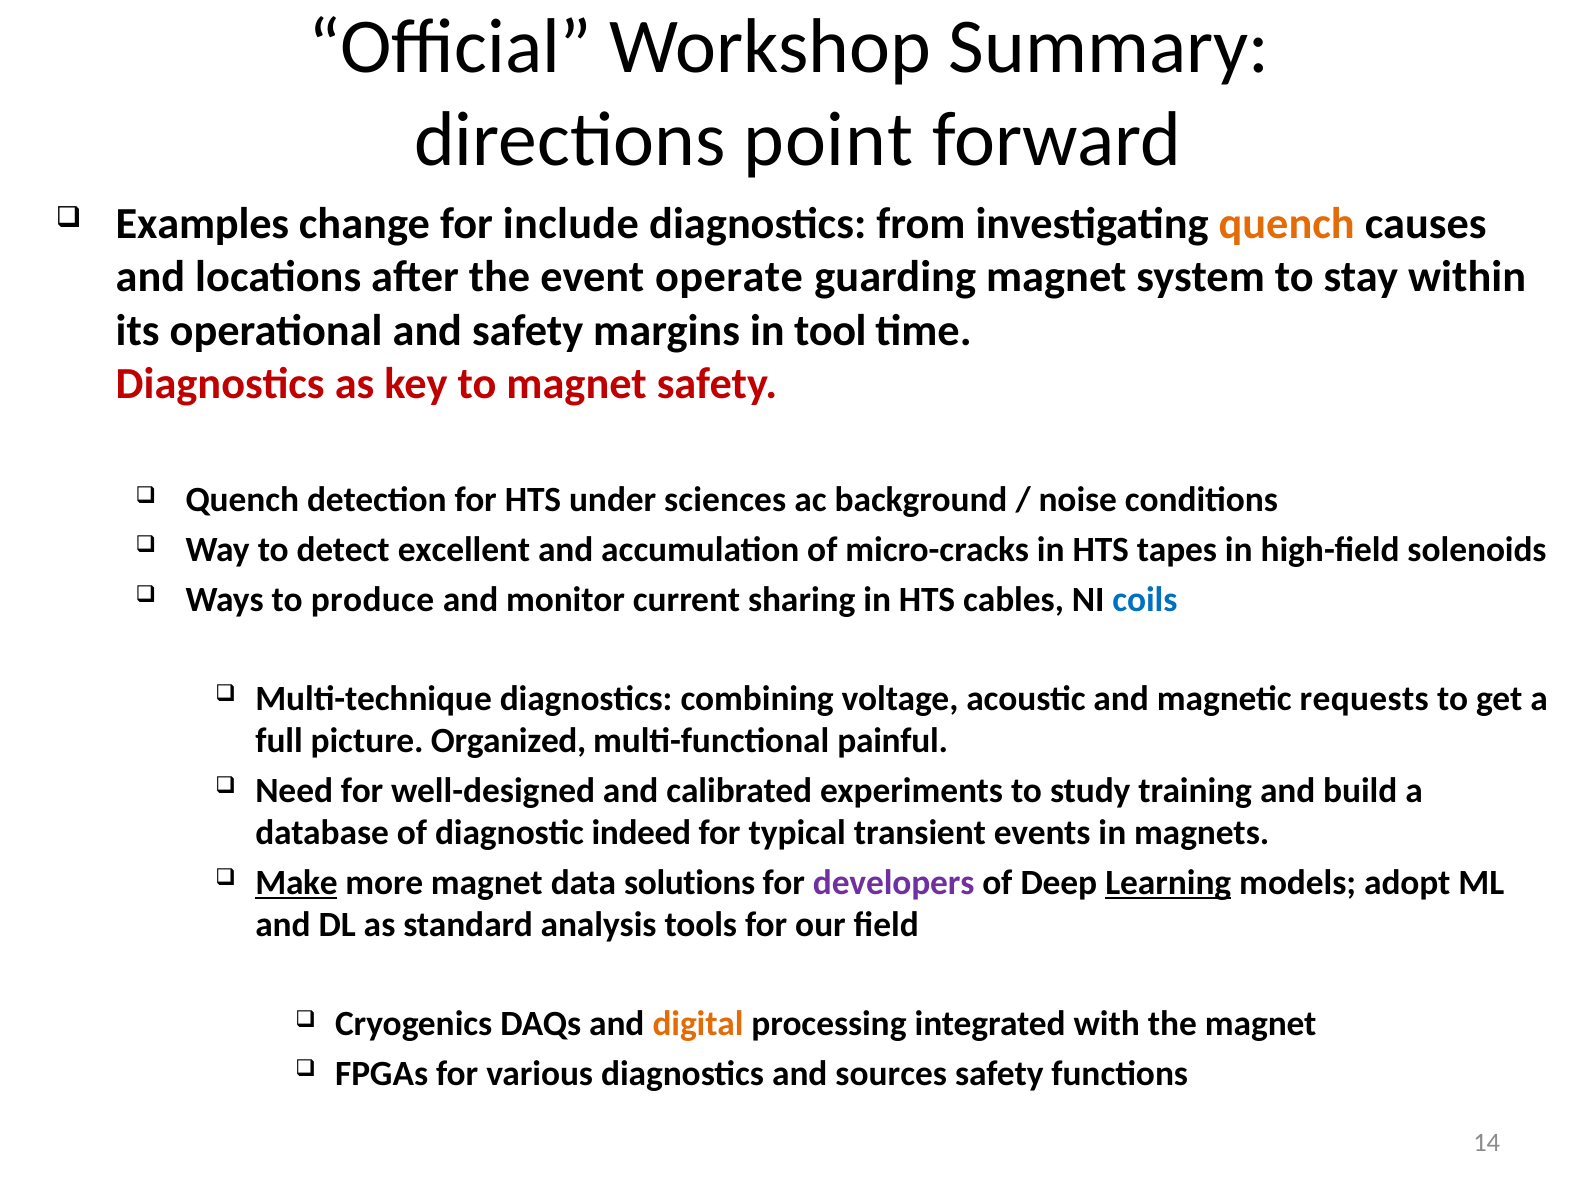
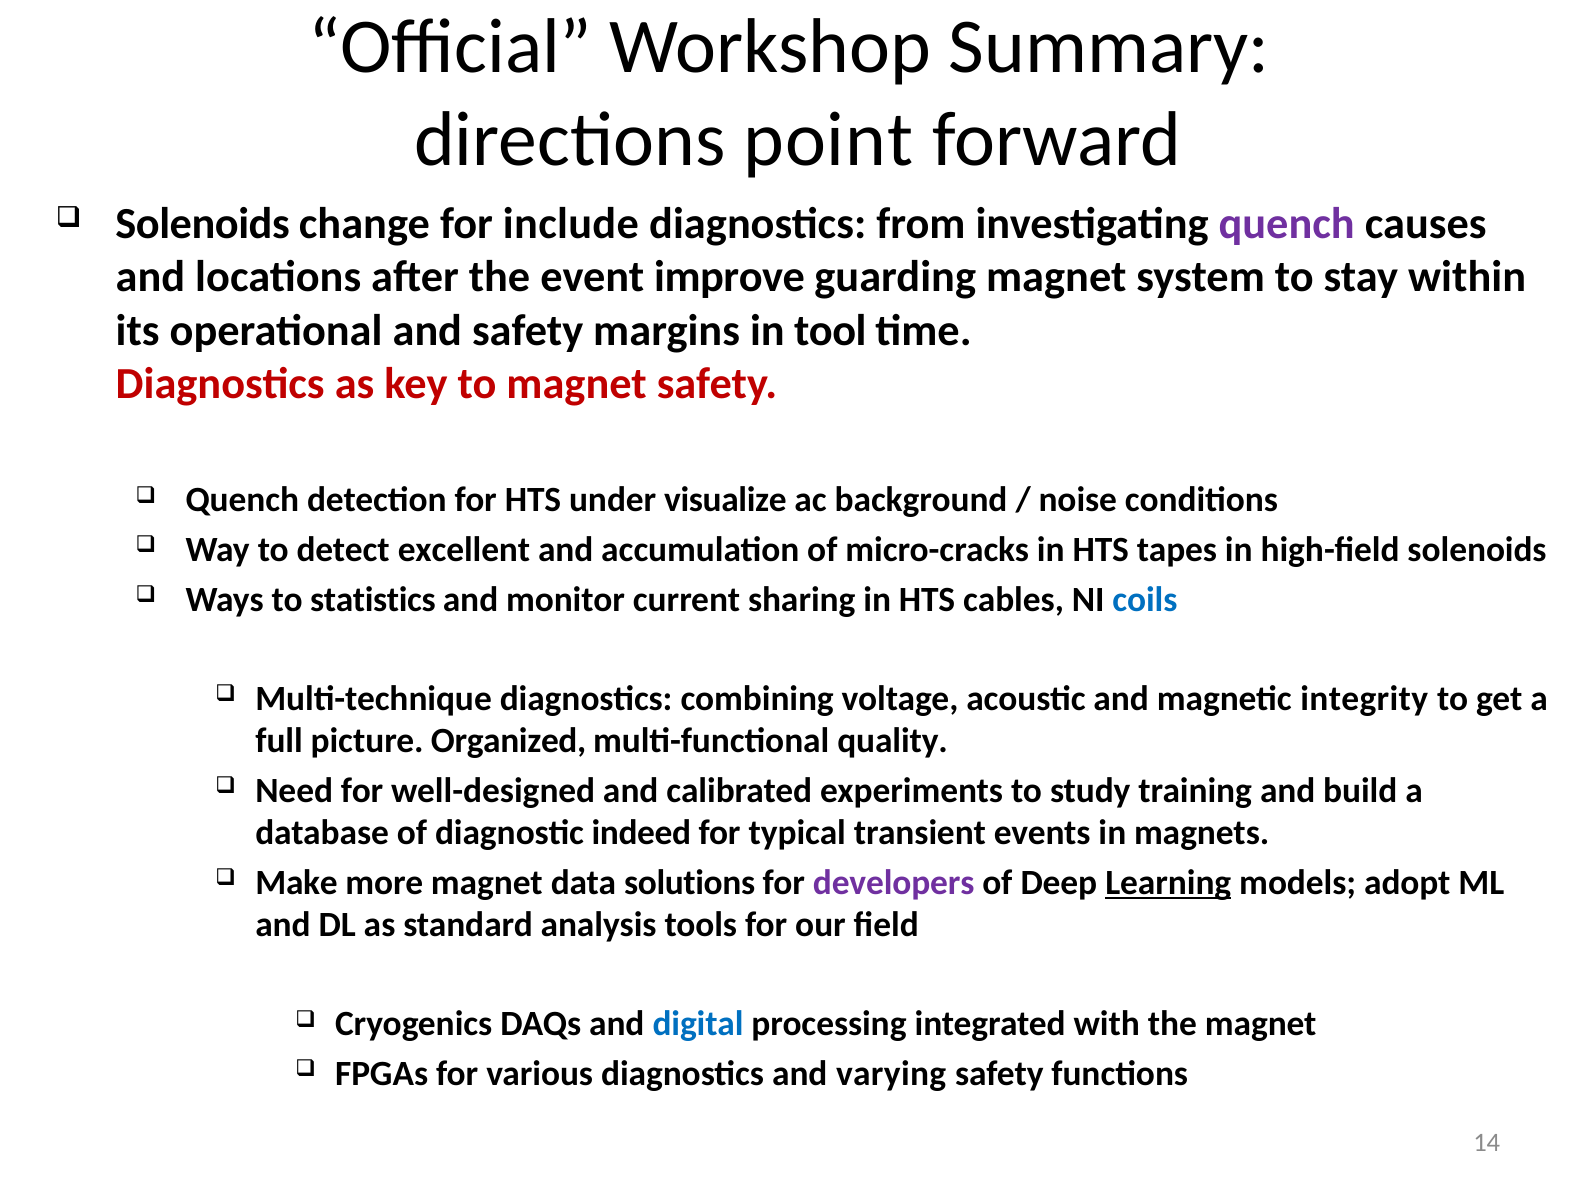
Examples at (202, 224): Examples -> Solenoids
quench at (1287, 224) colour: orange -> purple
operate: operate -> improve
sciences: sciences -> visualize
produce: produce -> statistics
requests: requests -> integrity
painful: painful -> quality
Make underline: present -> none
digital colour: orange -> blue
sources: sources -> varying
